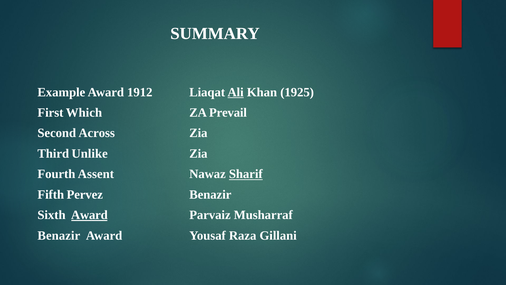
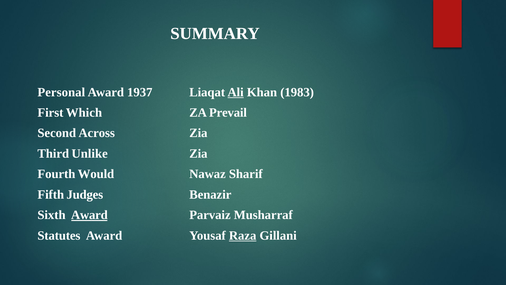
Example: Example -> Personal
1912: 1912 -> 1937
1925: 1925 -> 1983
Assent: Assent -> Would
Sharif underline: present -> none
Pervez: Pervez -> Judges
Benazir at (59, 235): Benazir -> Statutes
Raza underline: none -> present
